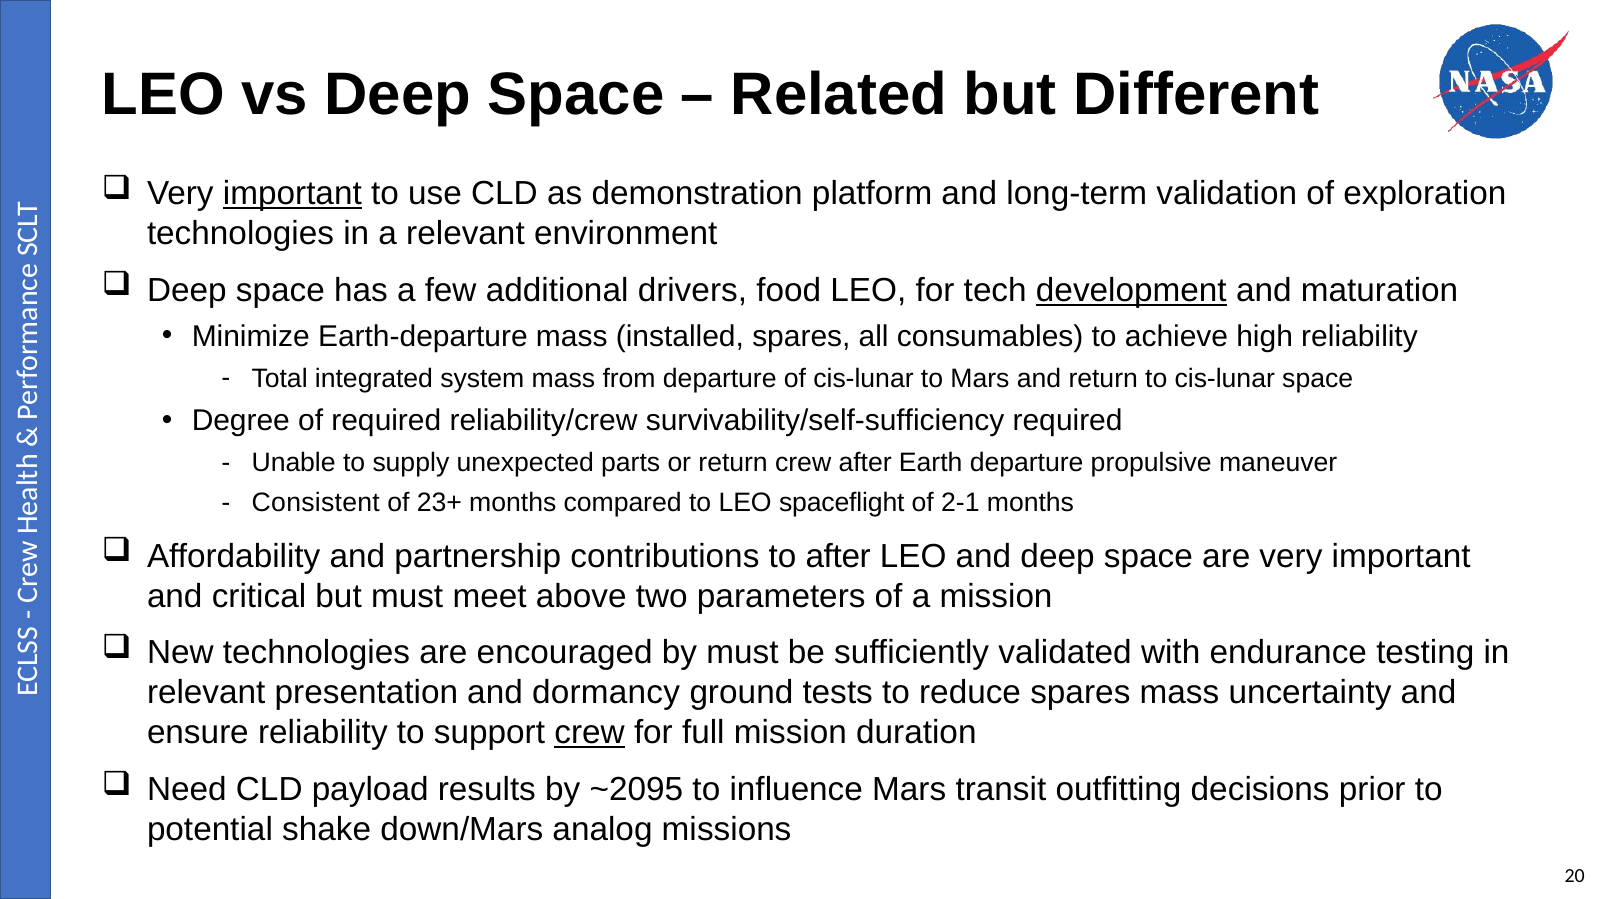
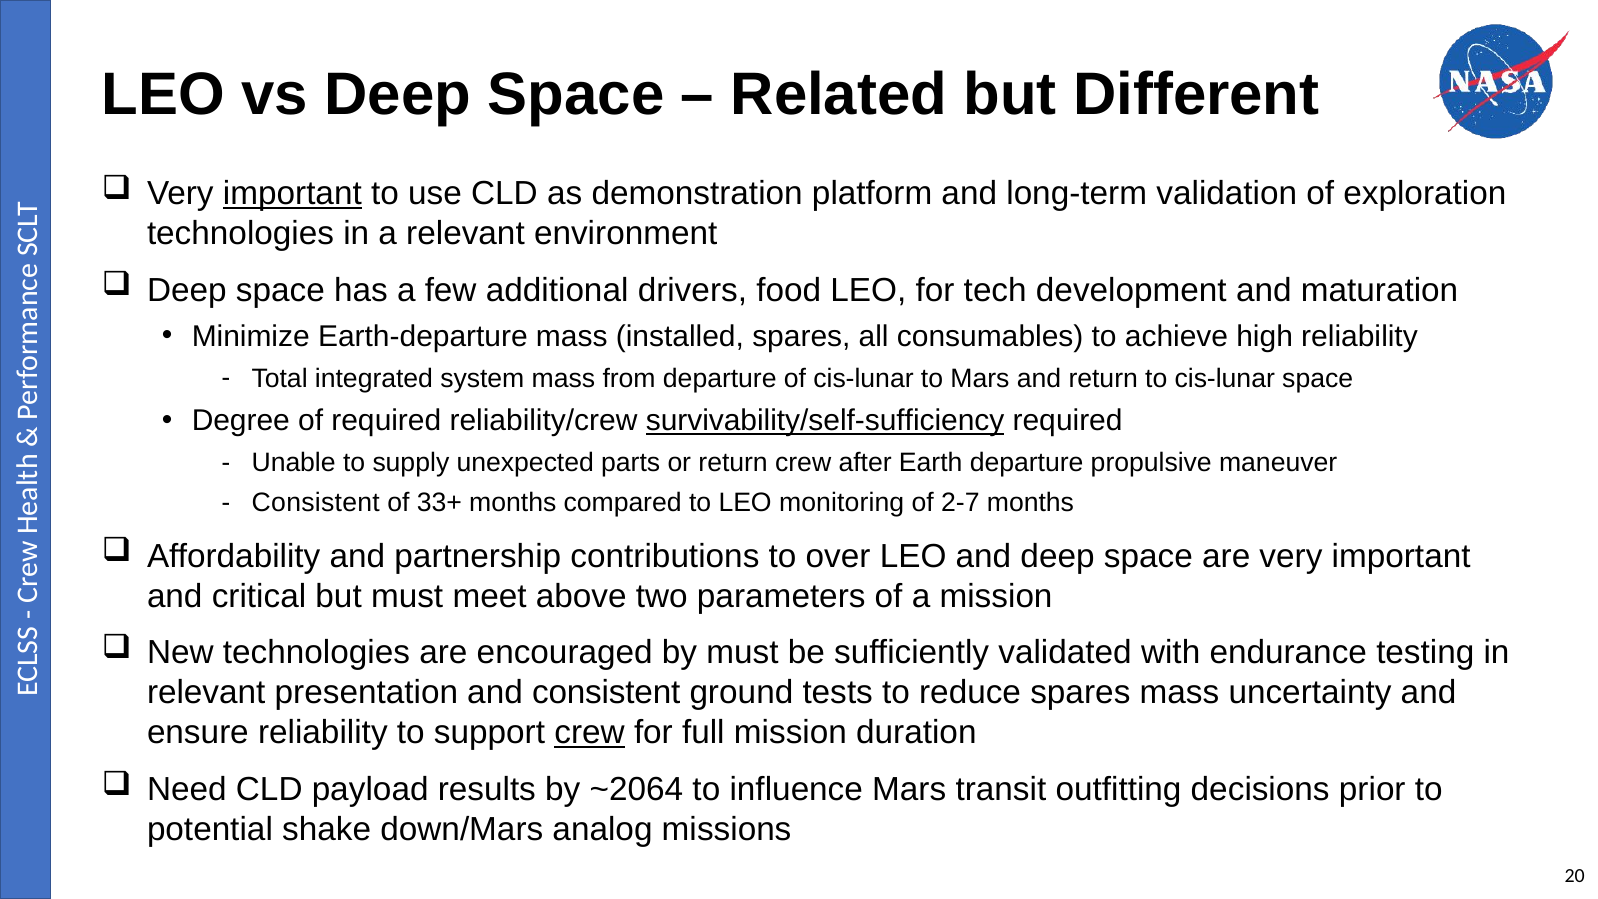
development underline: present -> none
survivability/self-sufficiency underline: none -> present
23+: 23+ -> 33+
spaceflight: spaceflight -> monitoring
2-1: 2-1 -> 2-7
to after: after -> over
and dormancy: dormancy -> consistent
~2095: ~2095 -> ~2064
